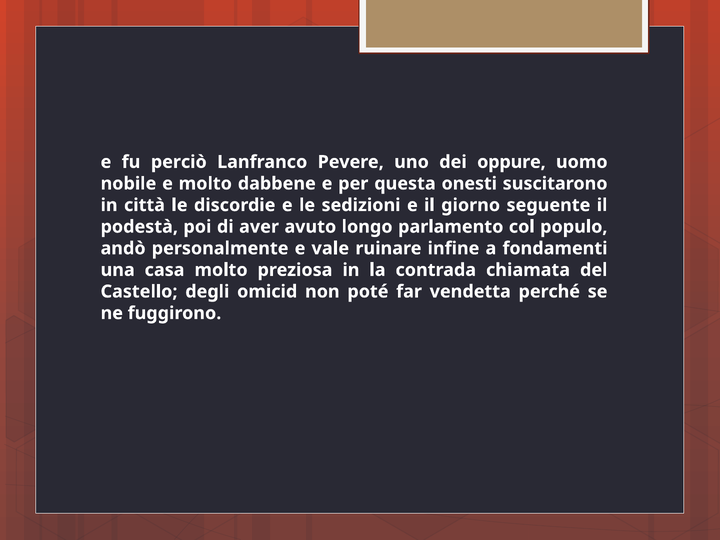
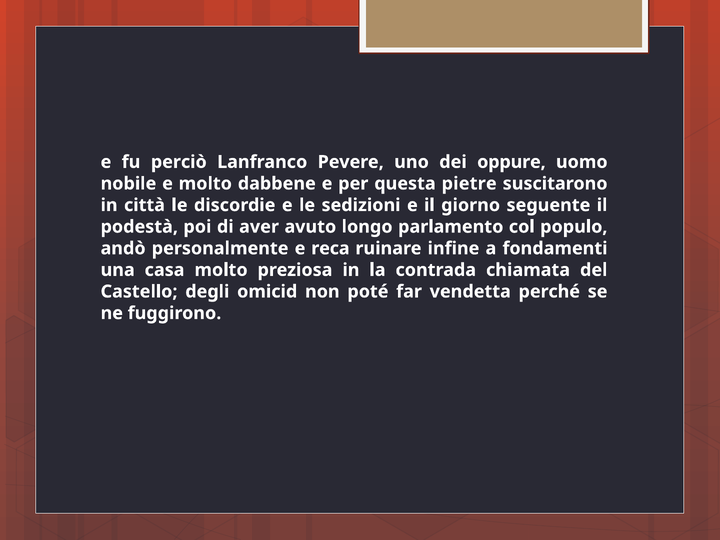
onesti: onesti -> pietre
vale: vale -> reca
